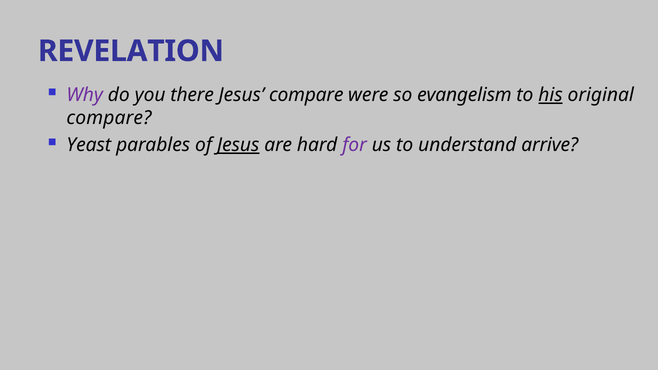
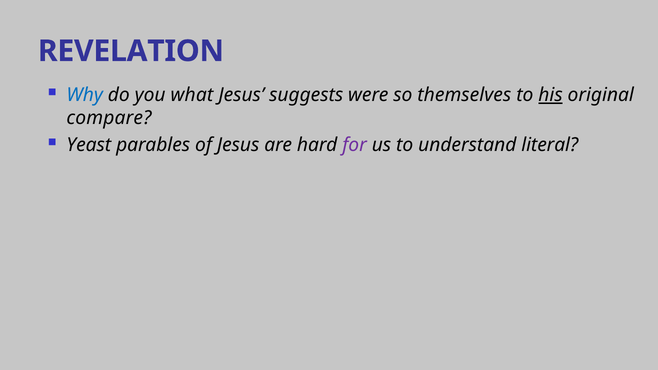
Why colour: purple -> blue
there: there -> what
Jesus compare: compare -> suggests
evangelism: evangelism -> themselves
Jesus at (238, 145) underline: present -> none
arrive: arrive -> literal
